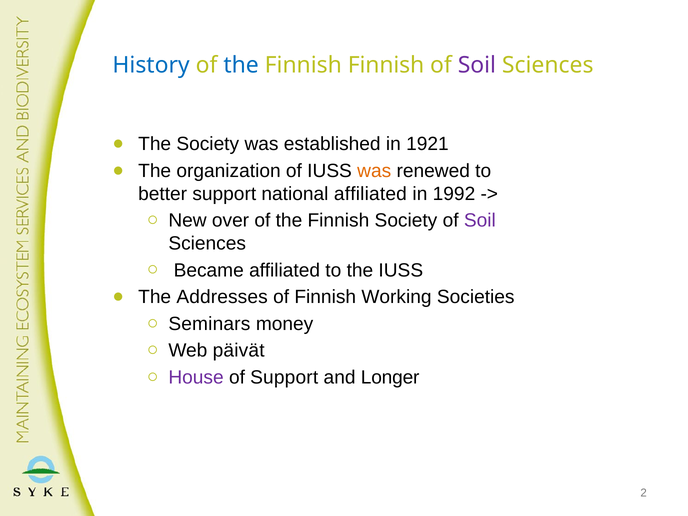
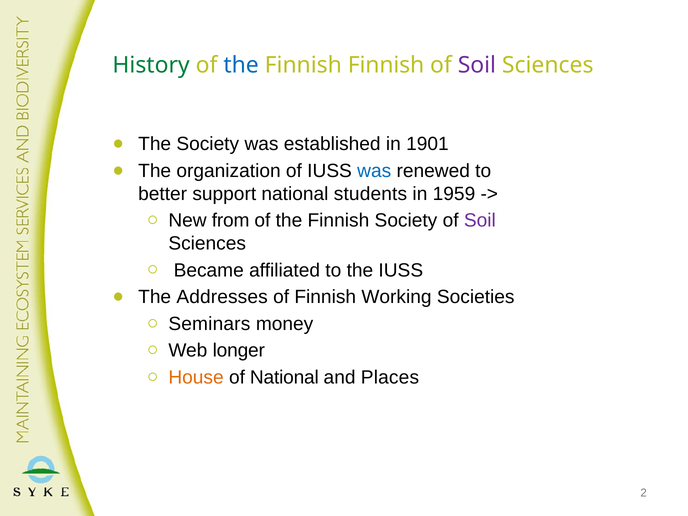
History colour: blue -> green
1921: 1921 -> 1901
was at (374, 171) colour: orange -> blue
national affiliated: affiliated -> students
1992: 1992 -> 1959
over: over -> from
päivät: päivät -> longer
House colour: purple -> orange
of Support: Support -> National
Longer: Longer -> Places
